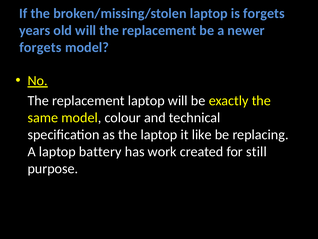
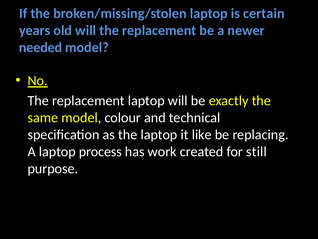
is forgets: forgets -> certain
forgets at (40, 47): forgets -> needed
battery: battery -> process
